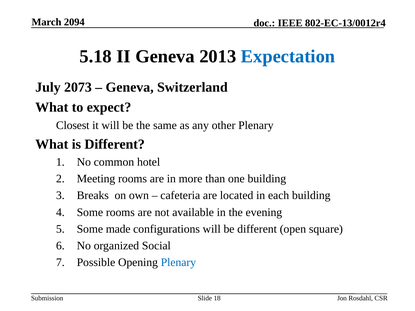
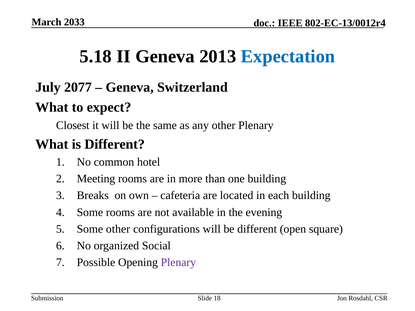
2094: 2094 -> 2033
2073: 2073 -> 2077
Some made: made -> other
Plenary at (178, 263) colour: blue -> purple
